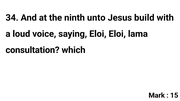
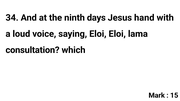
unto: unto -> days
build: build -> hand
